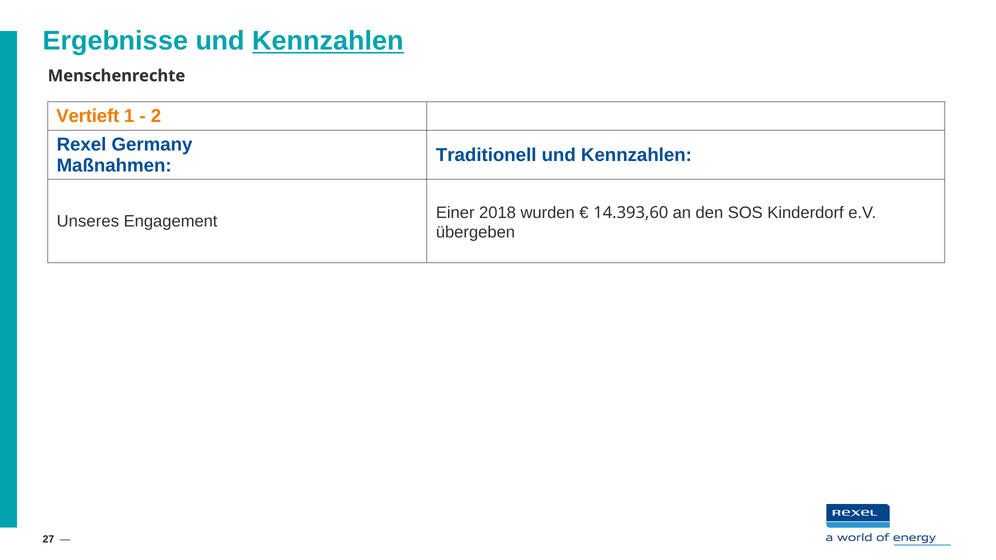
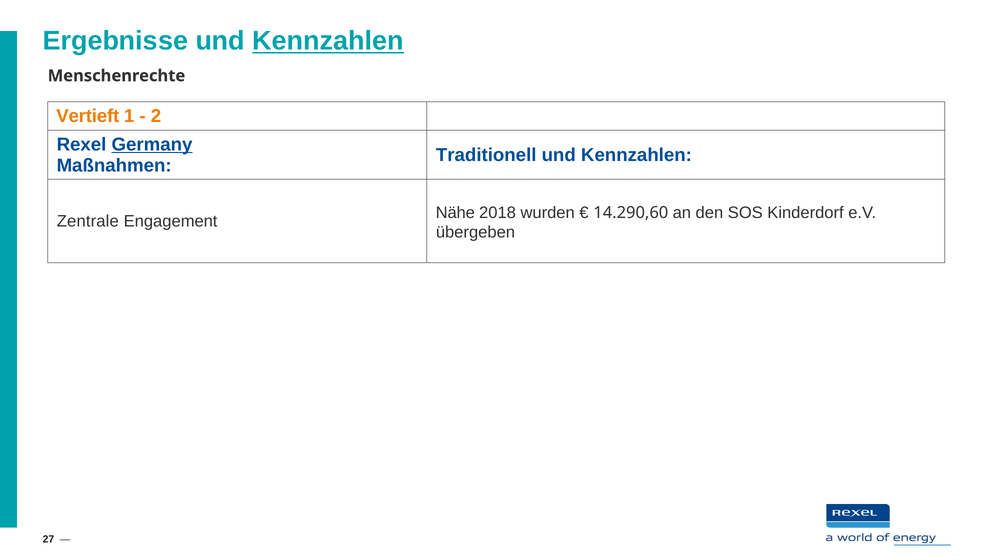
Germany underline: none -> present
Einer: Einer -> Nähe
14.393,60: 14.393,60 -> 14.290,60
Unseres: Unseres -> Zentrale
